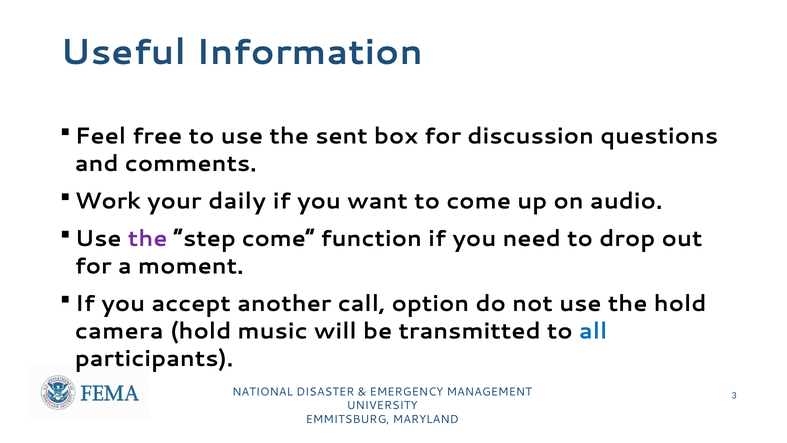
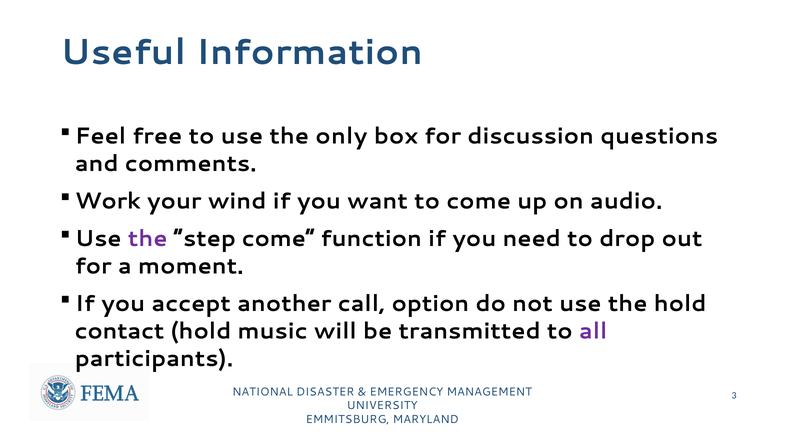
sent: sent -> only
daily: daily -> wind
camera: camera -> contact
all colour: blue -> purple
